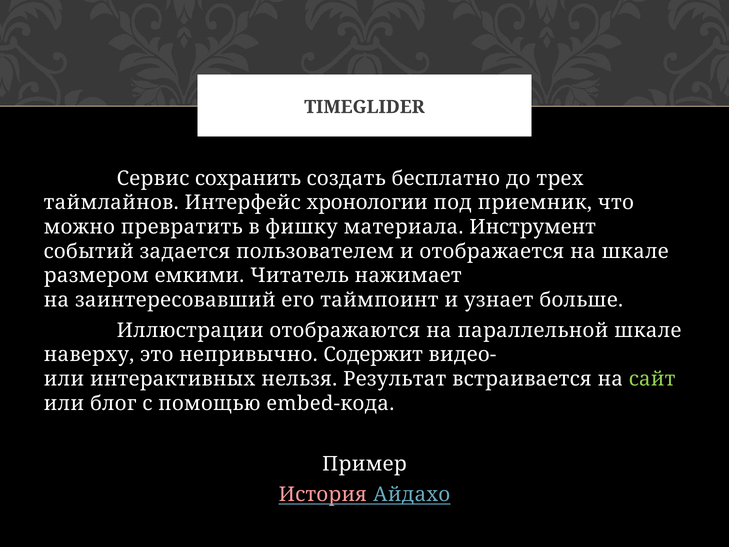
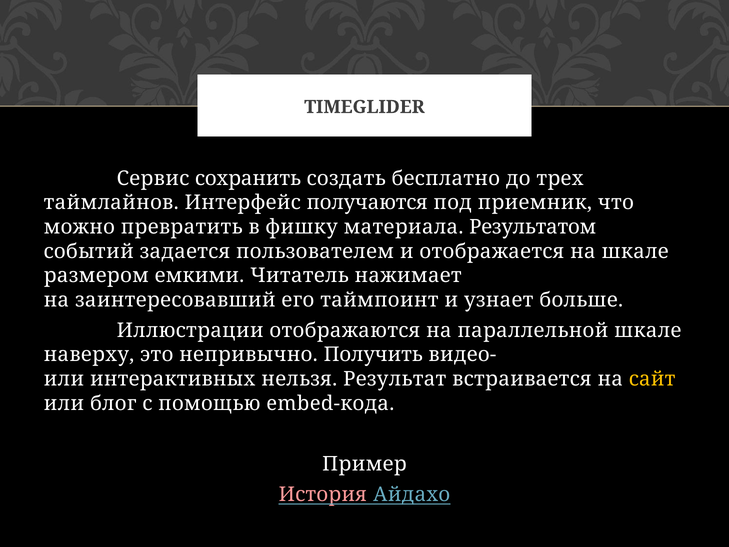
хронологии: хронологии -> получаются
Инструмент: Инструмент -> Результатом
Содержит: Содержит -> Получить
сайт colour: light green -> yellow
